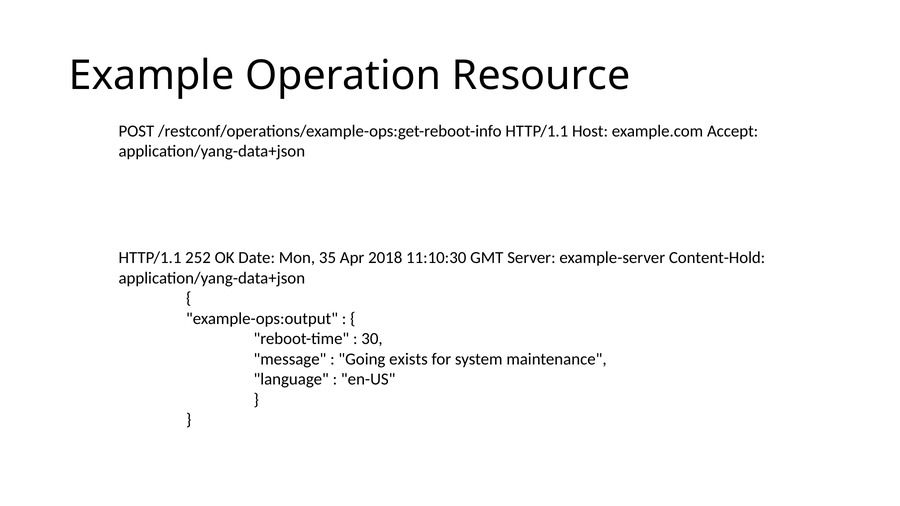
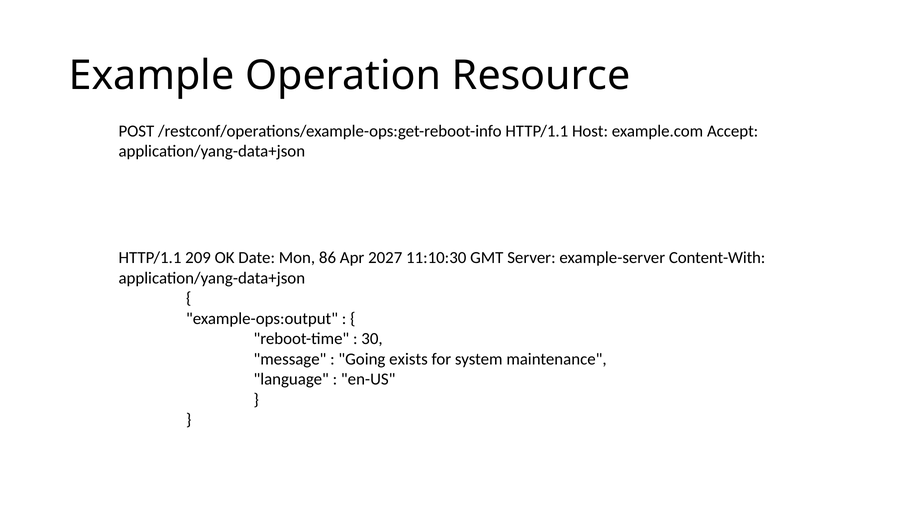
252: 252 -> 209
35: 35 -> 86
2018: 2018 -> 2027
Content-Hold: Content-Hold -> Content-With
